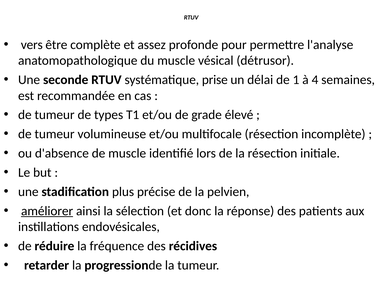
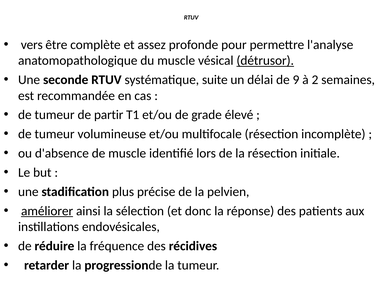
détrusor underline: none -> present
prise: prise -> suite
1: 1 -> 9
4: 4 -> 2
types: types -> partir
